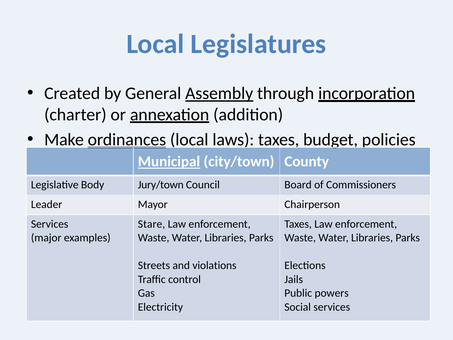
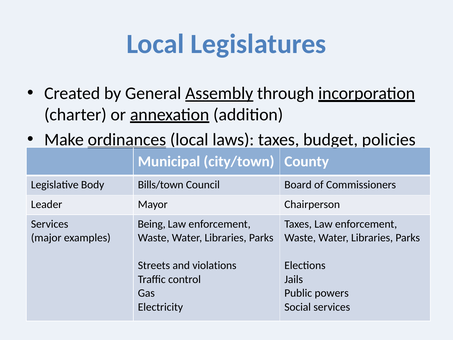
Municipal underline: present -> none
Jury/town: Jury/town -> Bills/town
Stare: Stare -> Being
